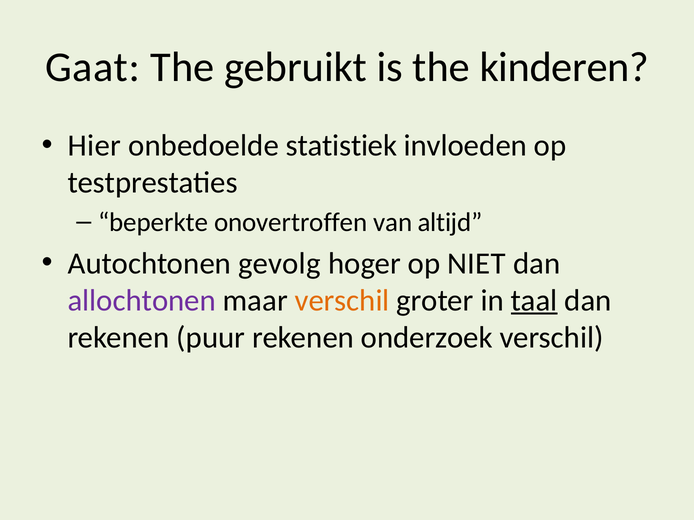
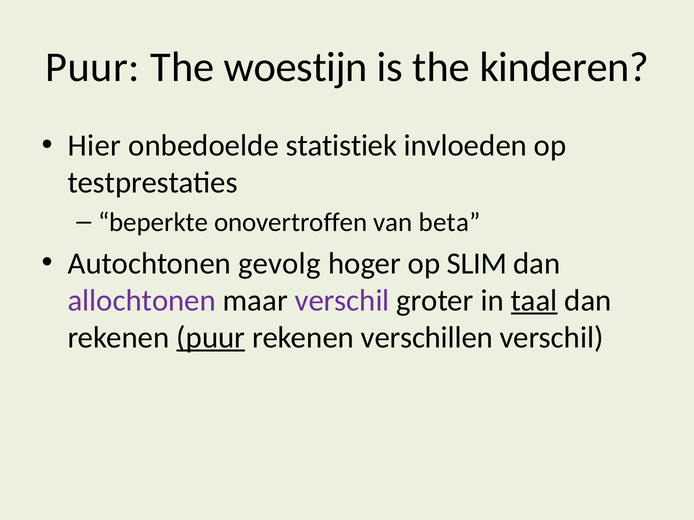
Gaat at (93, 67): Gaat -> Puur
gebruikt: gebruikt -> woestijn
altijd: altijd -> beta
NIET: NIET -> SLIM
verschil at (342, 301) colour: orange -> purple
puur at (211, 338) underline: none -> present
onderzoek: onderzoek -> verschillen
